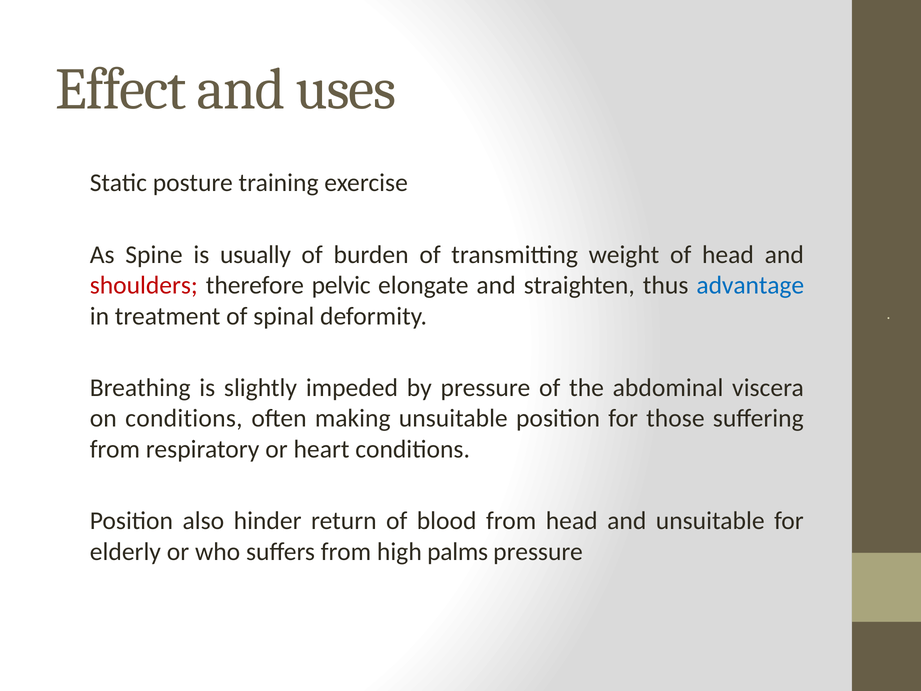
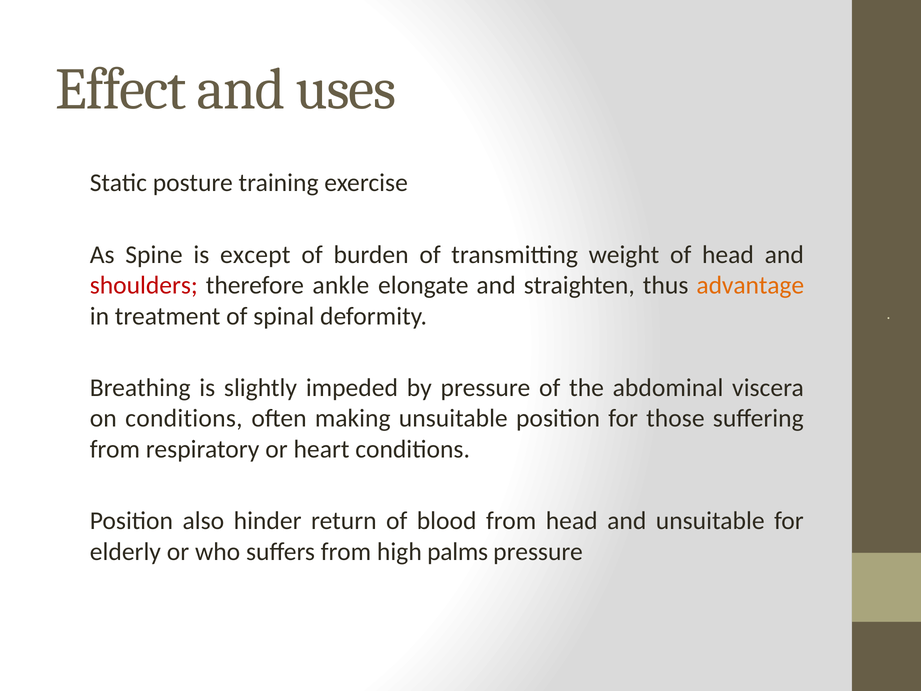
usually: usually -> except
pelvic: pelvic -> ankle
advantage colour: blue -> orange
